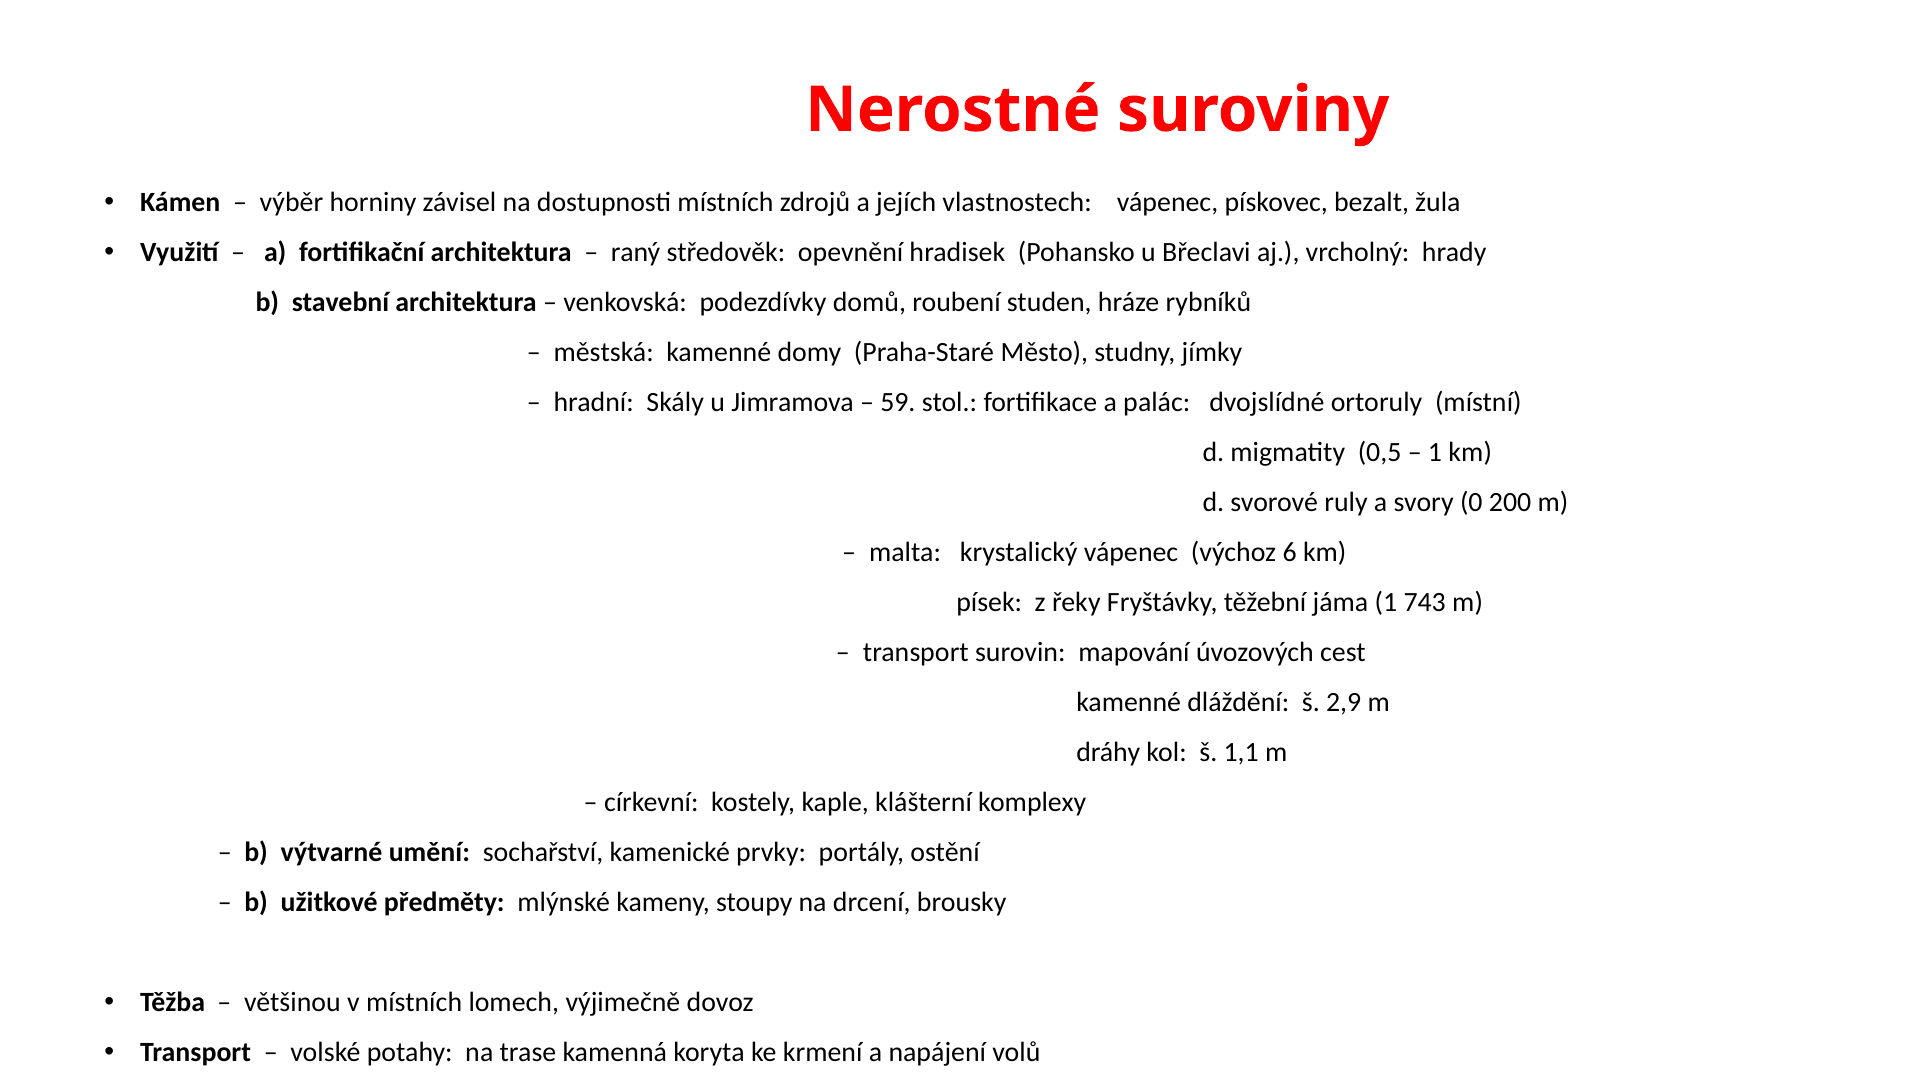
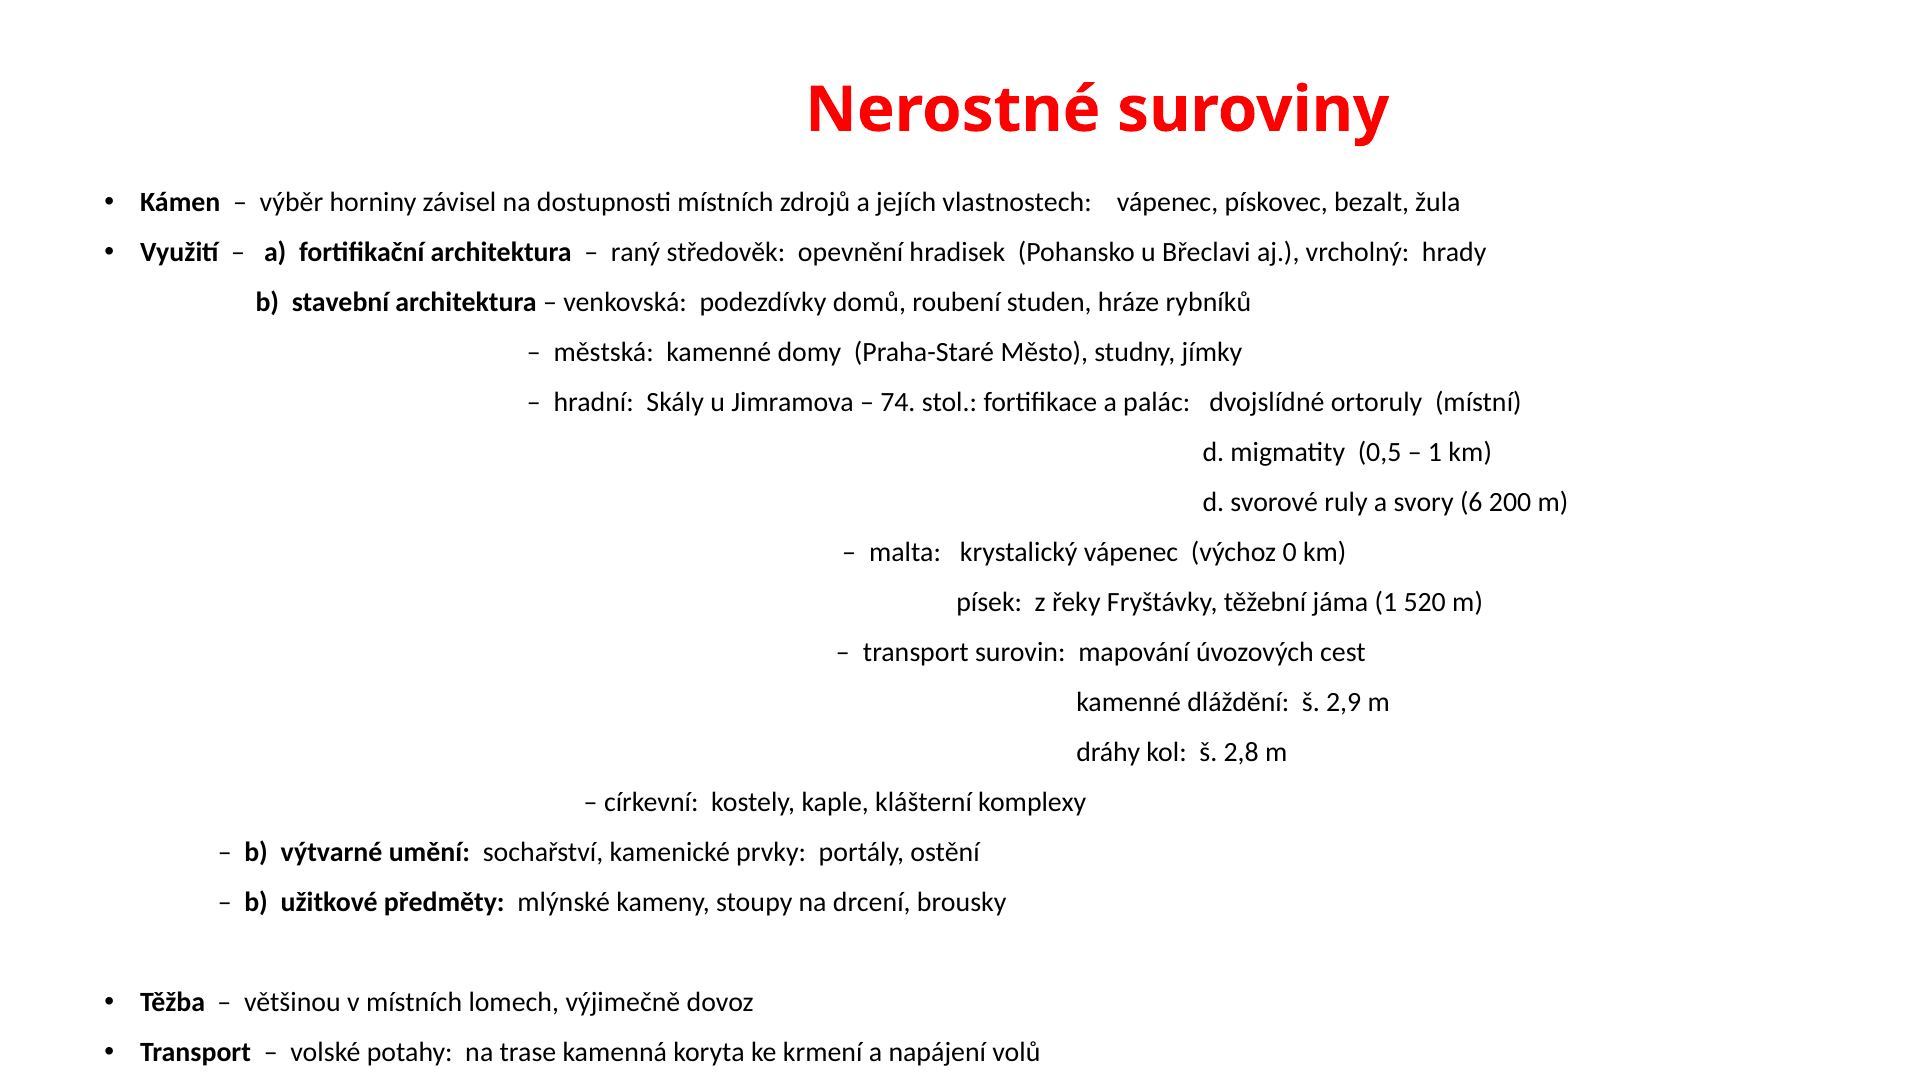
59: 59 -> 74
0: 0 -> 6
6: 6 -> 0
743: 743 -> 520
1,1: 1,1 -> 2,8
